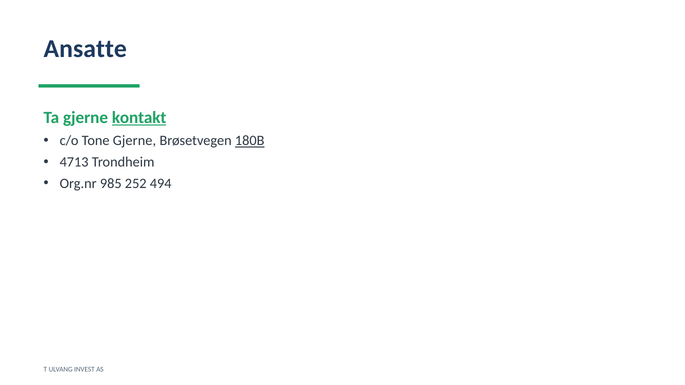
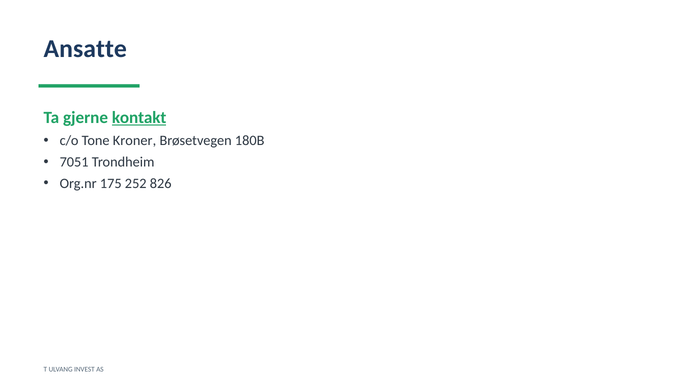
Tone Gjerne: Gjerne -> Kroner
180B underline: present -> none
4713: 4713 -> 7051
985: 985 -> 175
494: 494 -> 826
